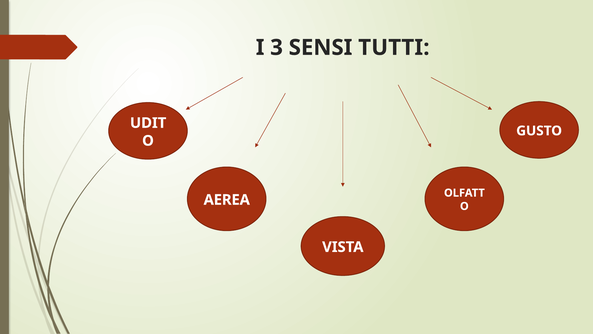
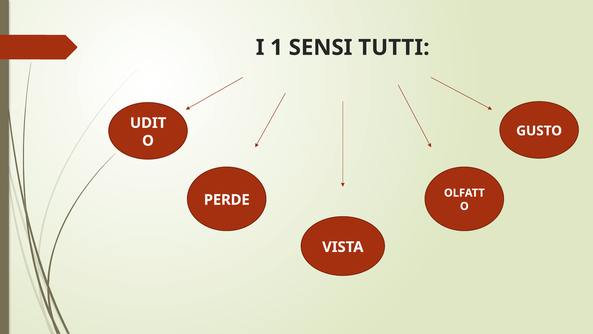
3: 3 -> 1
AEREA: AEREA -> PERDE
